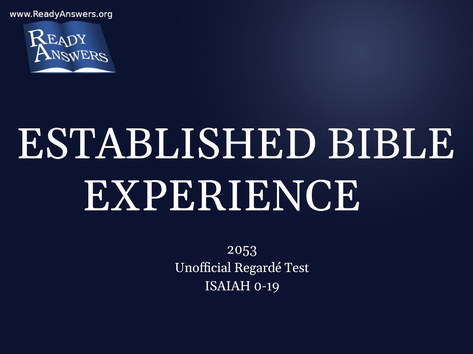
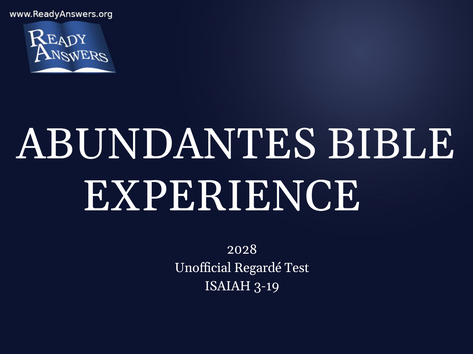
ESTABLISHED: ESTABLISHED -> ABUNDANTES
2053: 2053 -> 2028
0-19: 0-19 -> 3-19
